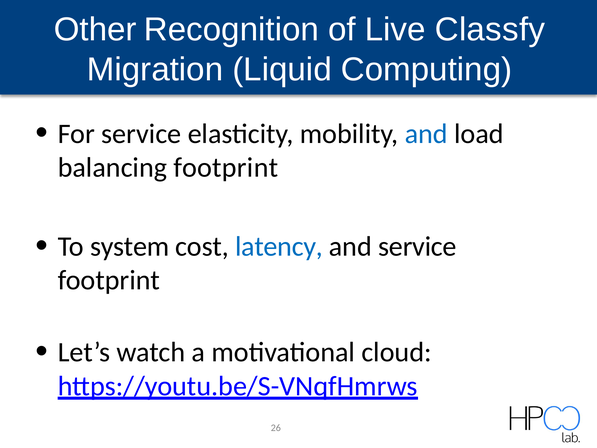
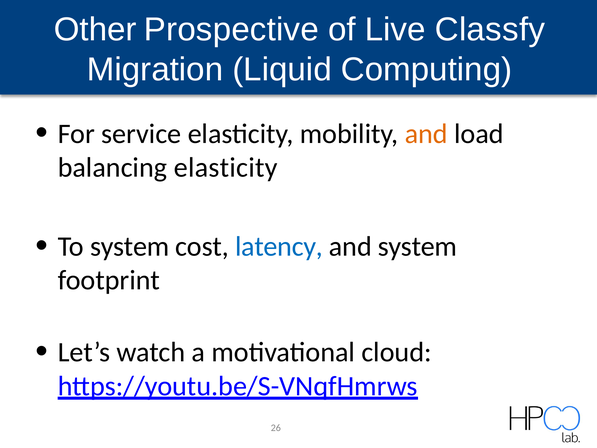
Recognition: Recognition -> Prospective
and at (426, 134) colour: blue -> orange
balancing footprint: footprint -> elasticity
and service: service -> system
